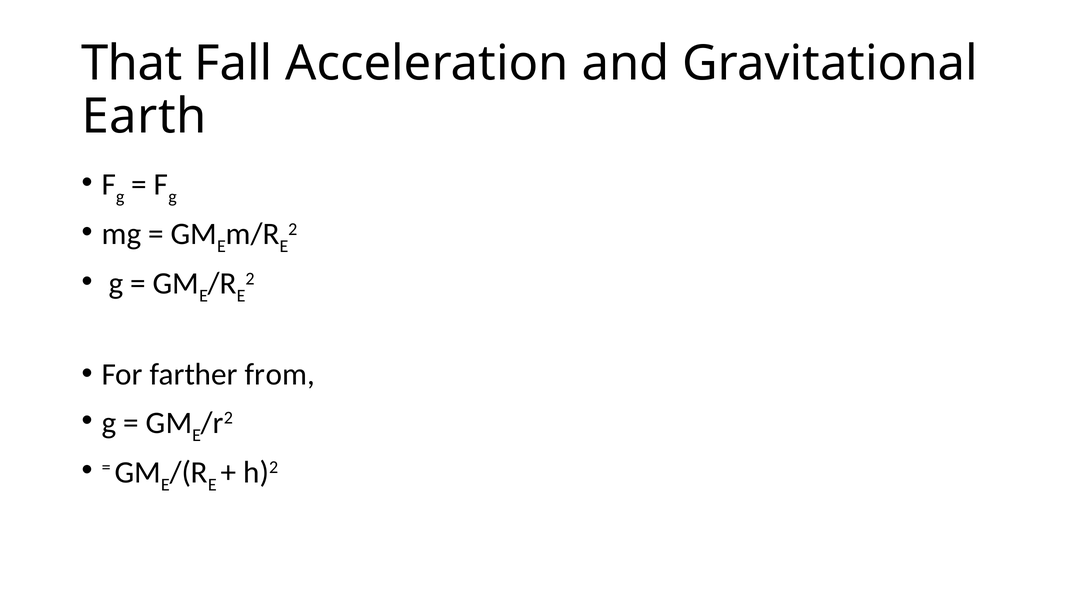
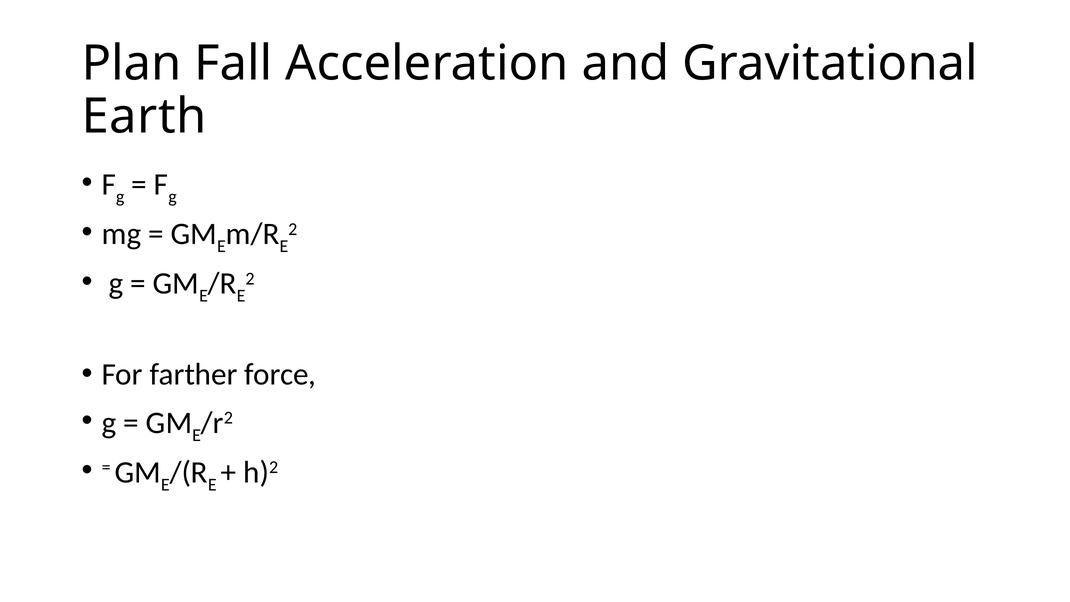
That: That -> Plan
from: from -> force
